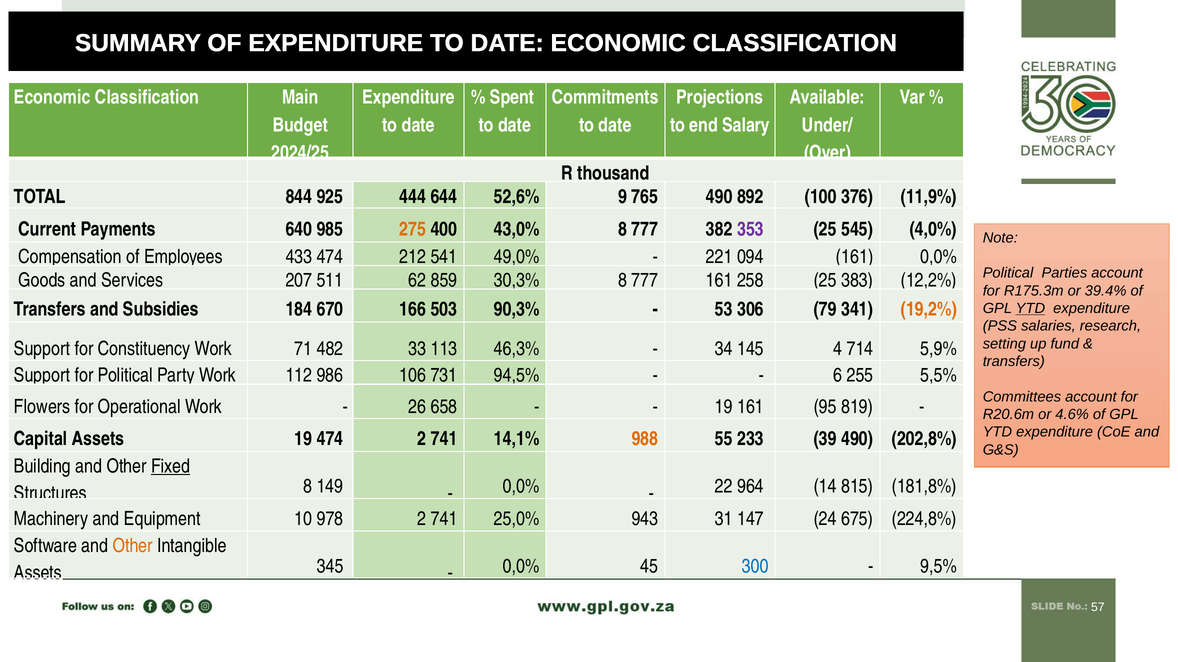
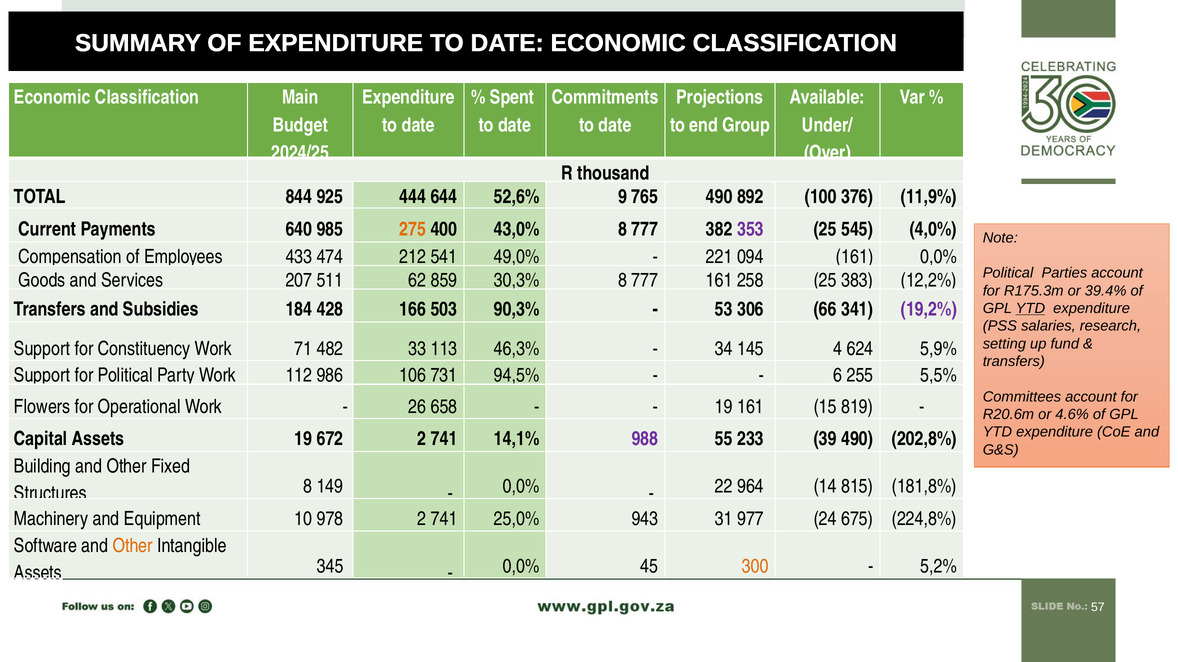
Salary: Salary -> Group
670: 670 -> 428
79: 79 -> 66
19,2% colour: orange -> purple
714: 714 -> 624
95: 95 -> 15
19 474: 474 -> 672
988 colour: orange -> purple
Fixed underline: present -> none
147: 147 -> 977
300 colour: blue -> orange
9,5%: 9,5% -> 5,2%
